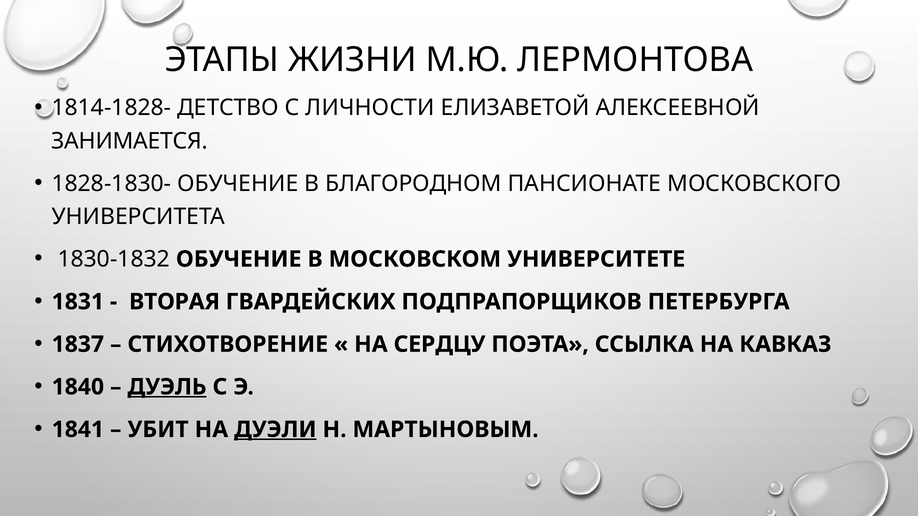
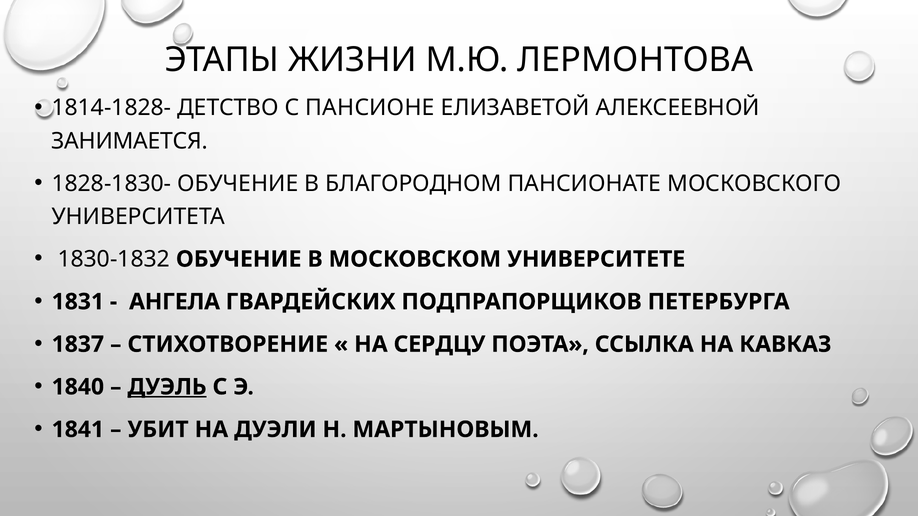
ЛИЧНОСТИ: ЛИЧНОСТИ -> ПАНСИОНЕ
ВТОРАЯ: ВТОРАЯ -> АНГЕЛА
ДУЭЛИ underline: present -> none
